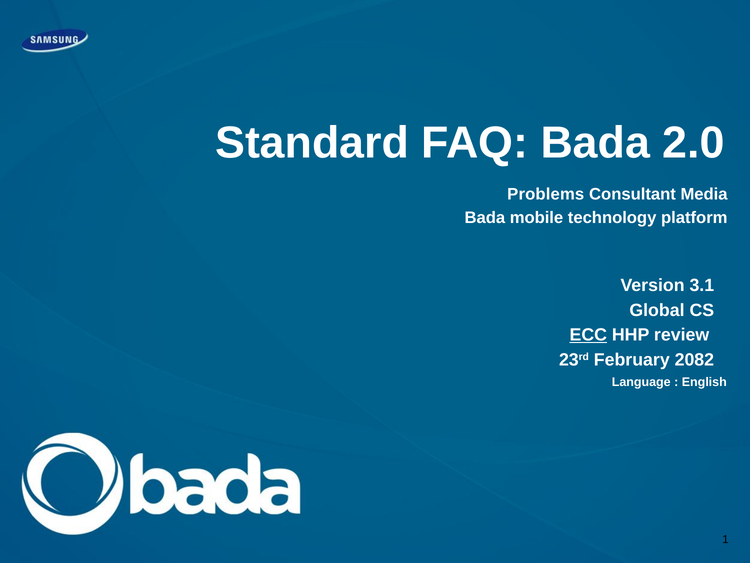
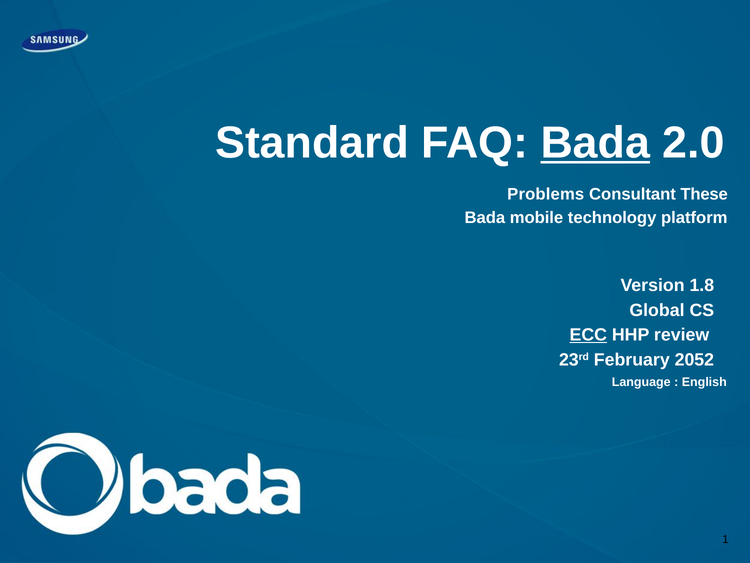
Bada at (595, 143) underline: none -> present
Media: Media -> These
3.1: 3.1 -> 1.8
2082: 2082 -> 2052
